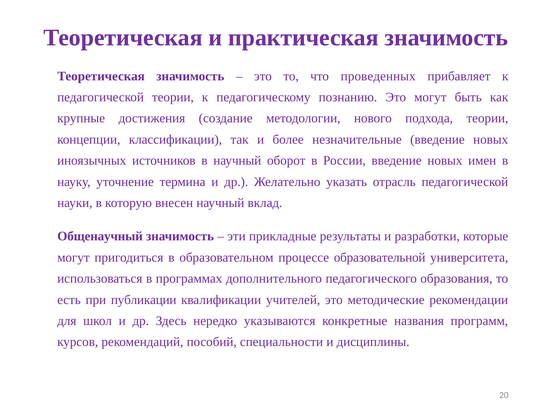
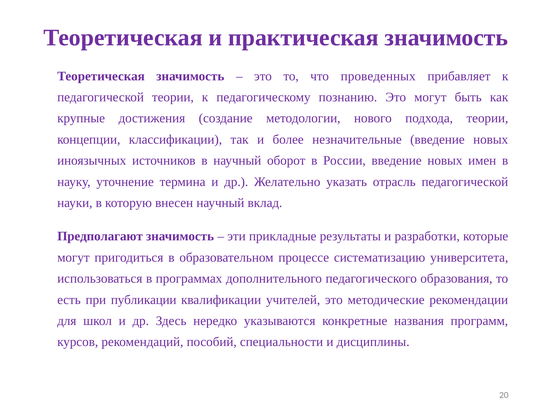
Общенаучный: Общенаучный -> Предполагают
образовательной: образовательной -> систематизацию
